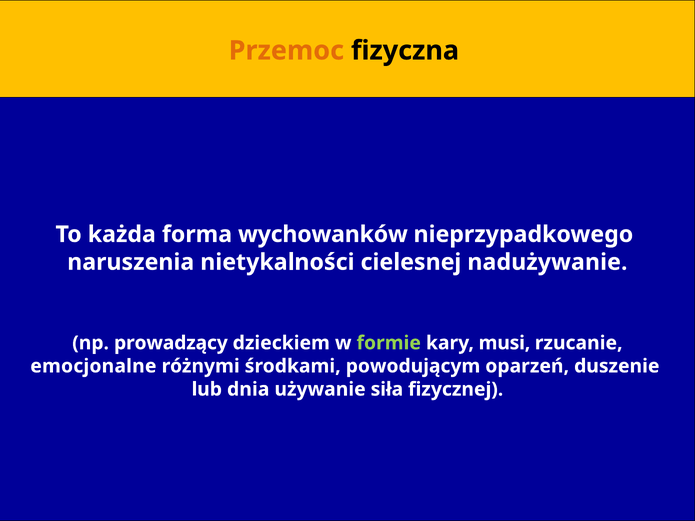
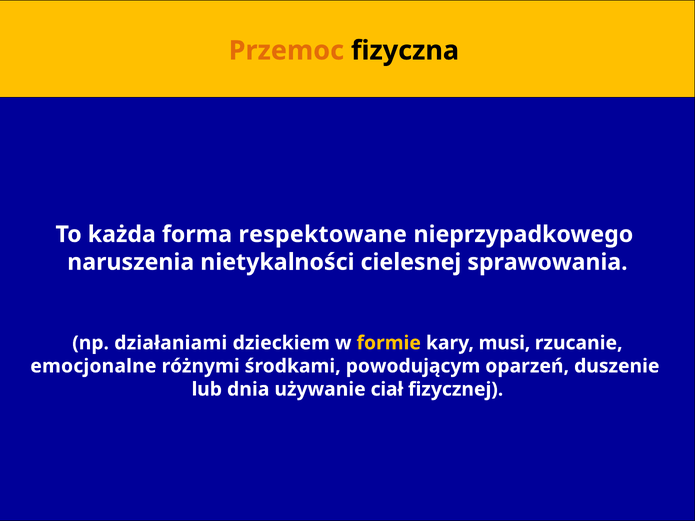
wychowanków: wychowanków -> respektowane
nadużywanie: nadużywanie -> sprawowania
prowadzący: prowadzący -> działaniami
formie colour: light green -> yellow
siła: siła -> ciał
